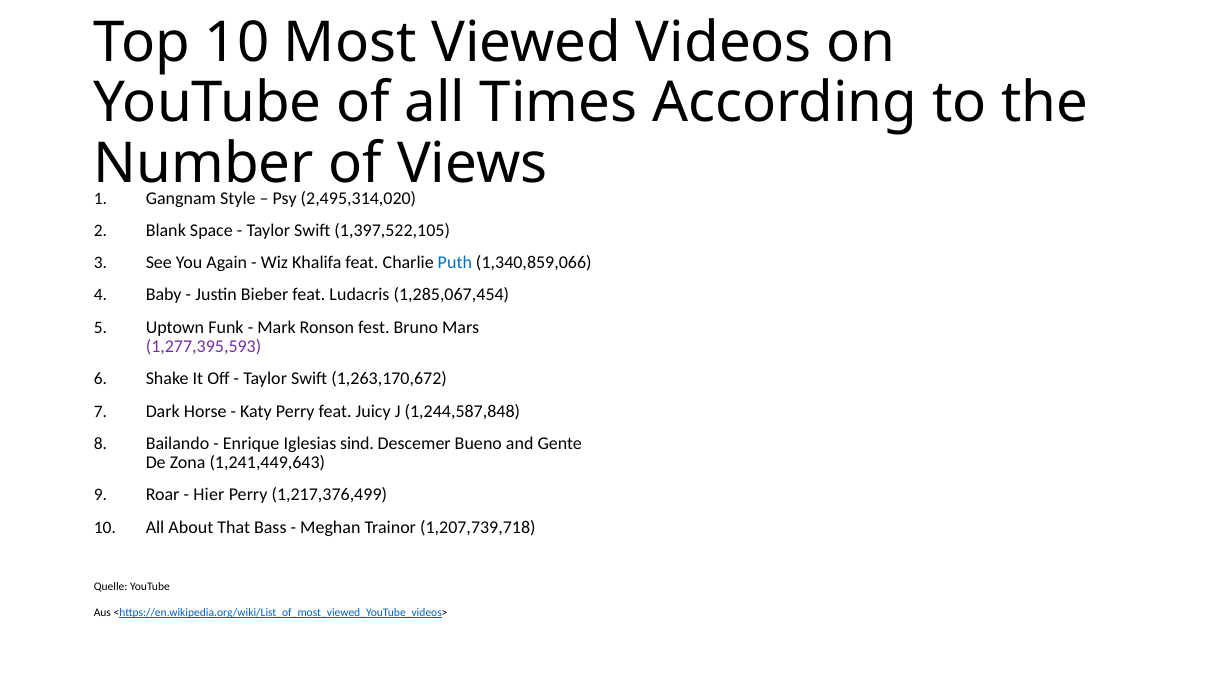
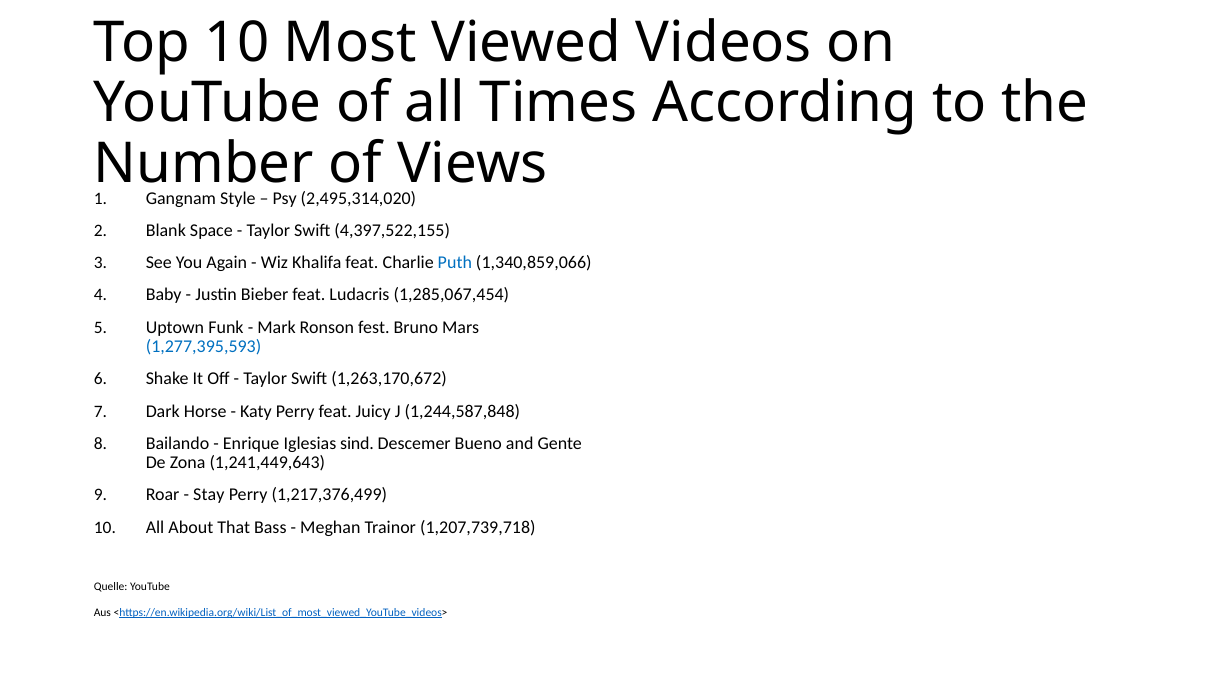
1,397,522,105: 1,397,522,105 -> 4,397,522,155
1,277,395,593 colour: purple -> blue
Hier: Hier -> Stay
